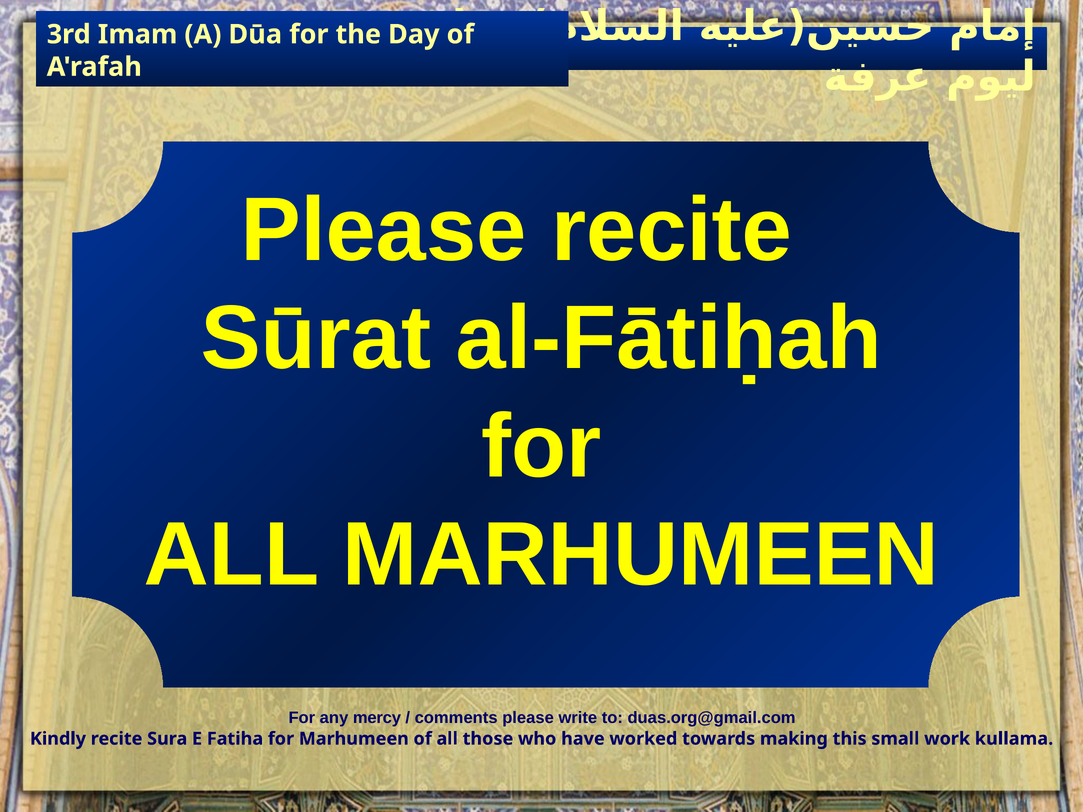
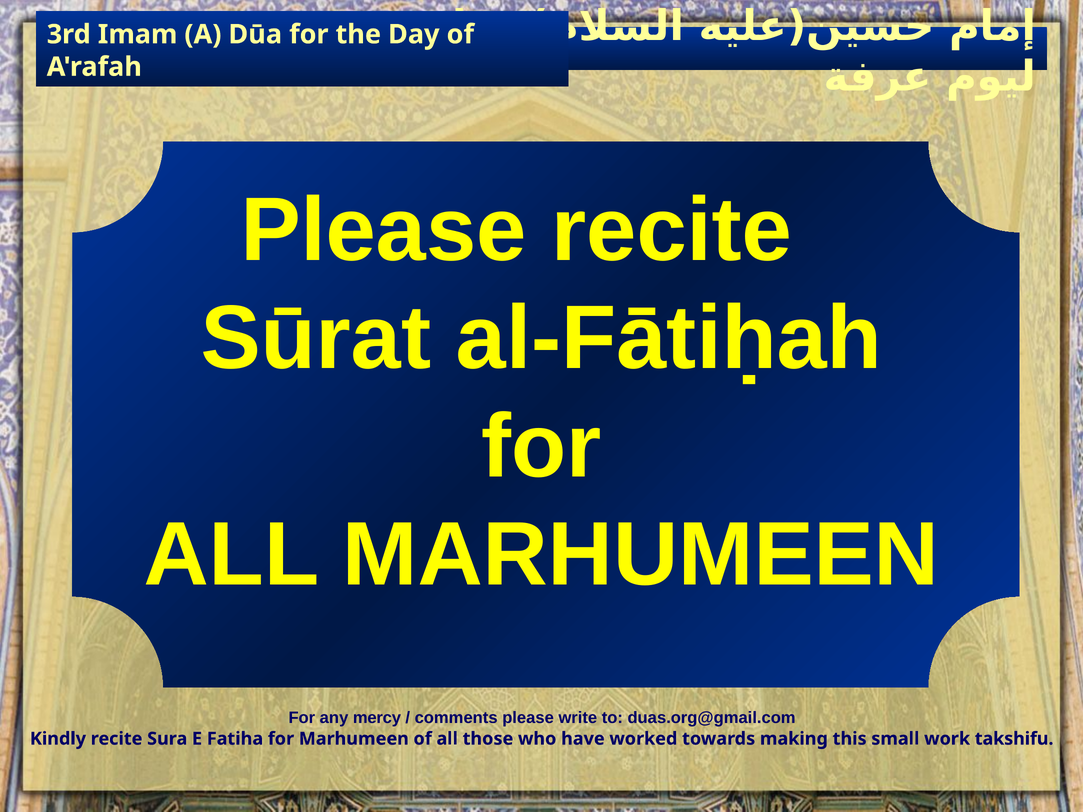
kullama: kullama -> takshifu
